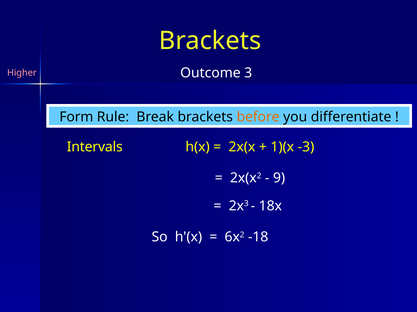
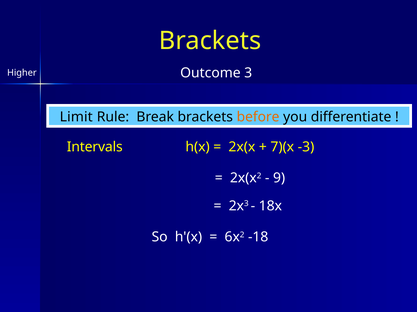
Higher colour: pink -> white
Form: Form -> Limit
1)(x: 1)(x -> 7)(x
